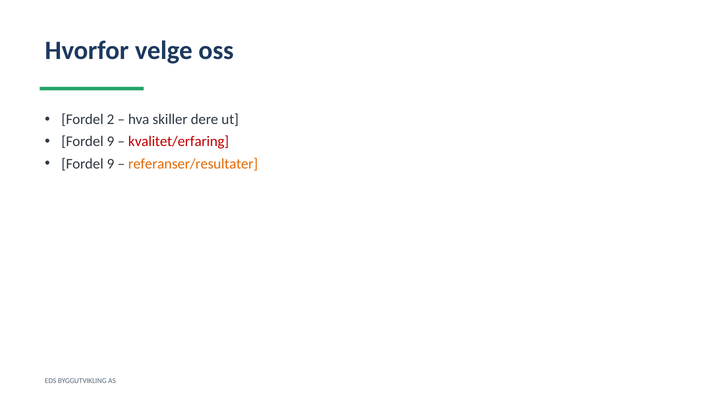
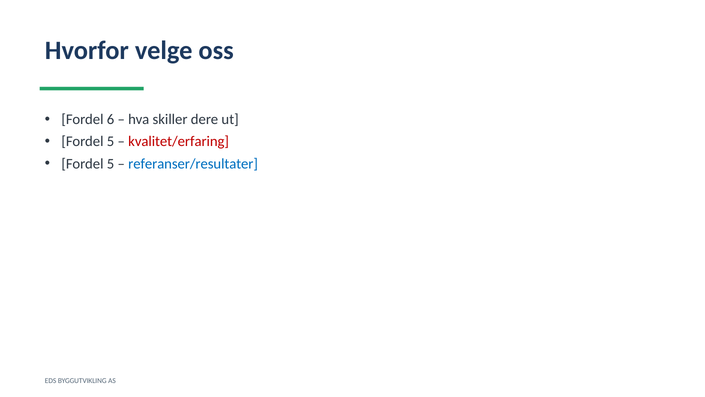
2: 2 -> 6
9 at (111, 141): 9 -> 5
9 at (111, 163): 9 -> 5
referanser/resultater colour: orange -> blue
